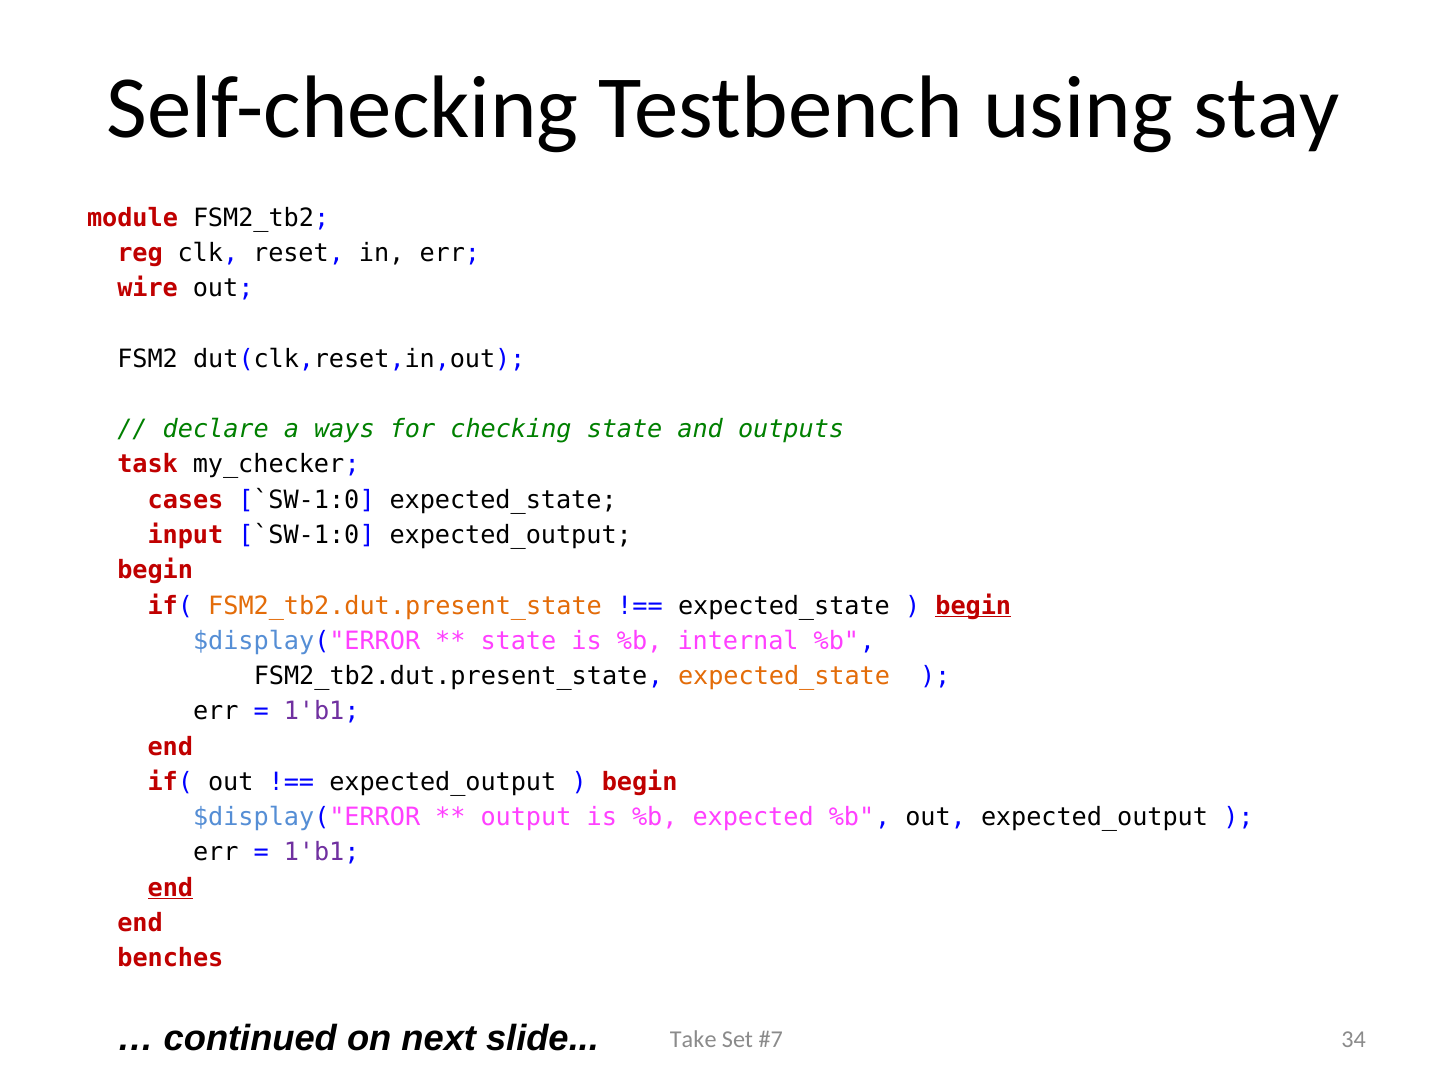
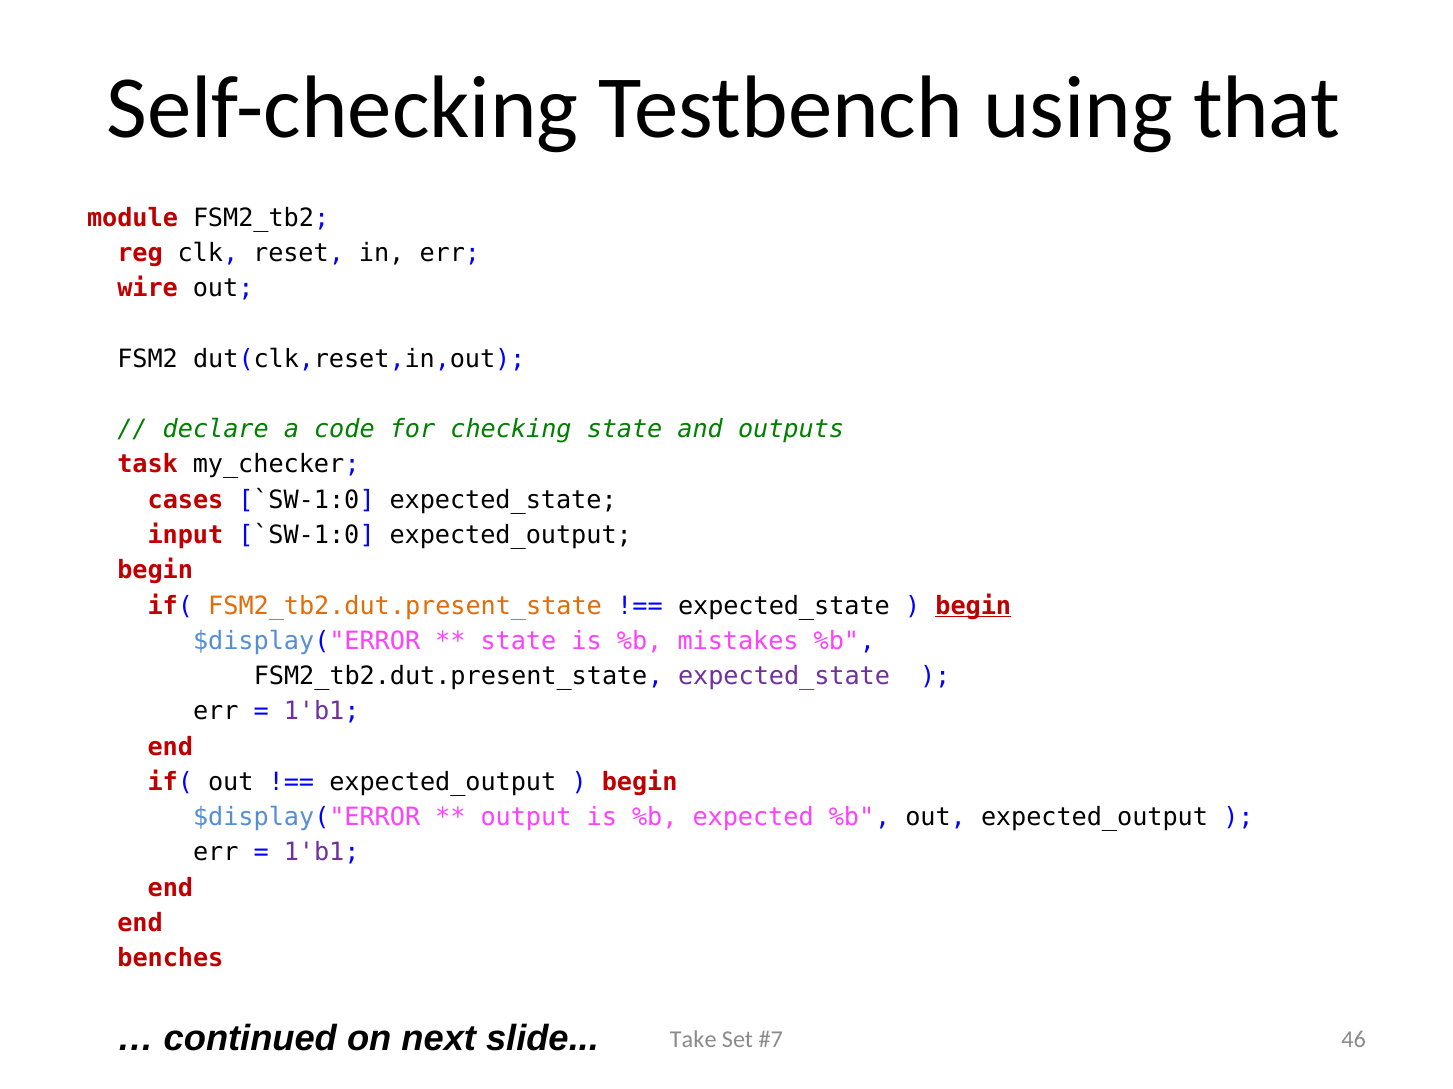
stay: stay -> that
ways: ways -> code
internal: internal -> mistakes
expected_state at (784, 677) colour: orange -> purple
end at (170, 888) underline: present -> none
34: 34 -> 46
